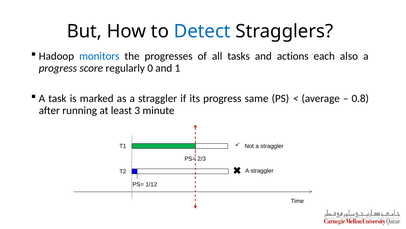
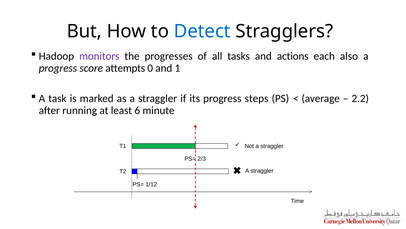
monitors colour: blue -> purple
regularly: regularly -> attempts
same: same -> steps
0.8: 0.8 -> 2.2
3: 3 -> 6
